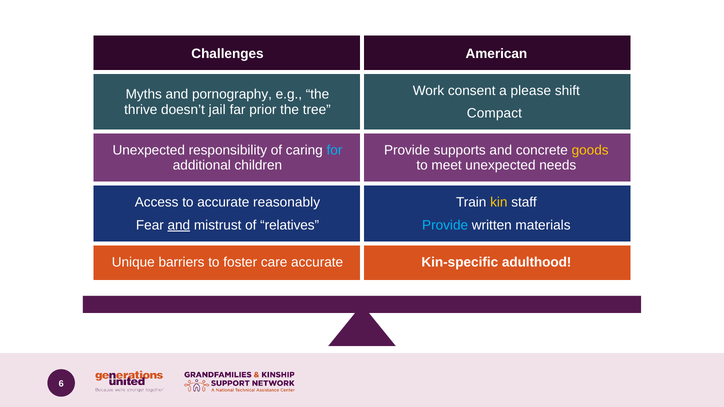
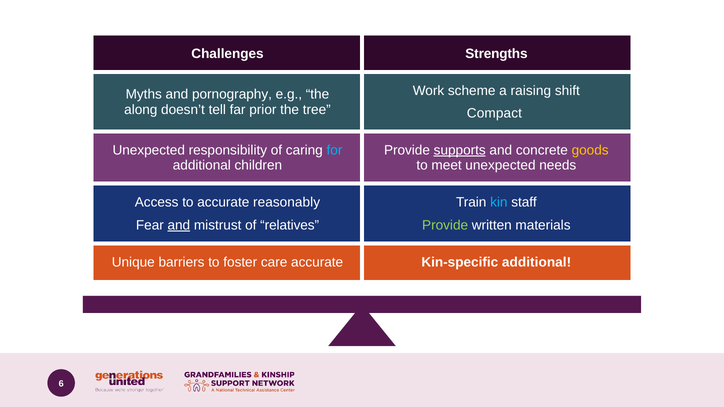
American: American -> Strengths
consent: consent -> scheme
please: please -> raising
thrive: thrive -> along
jail: jail -> tell
supports underline: none -> present
kin colour: yellow -> light blue
Provide at (445, 225) colour: light blue -> light green
Kin-specific adulthood: adulthood -> additional
